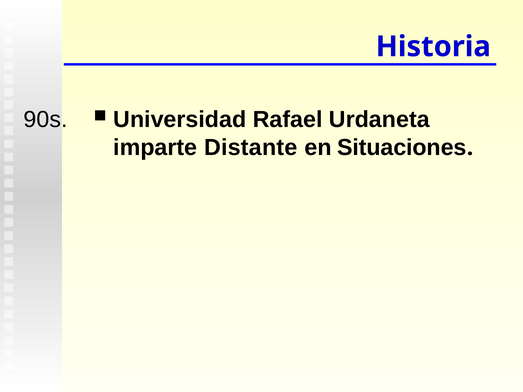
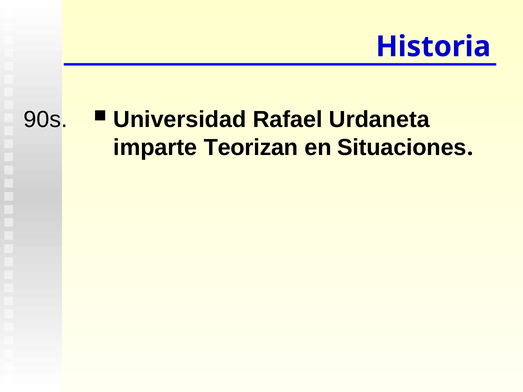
Distante: Distante -> Teorizan
